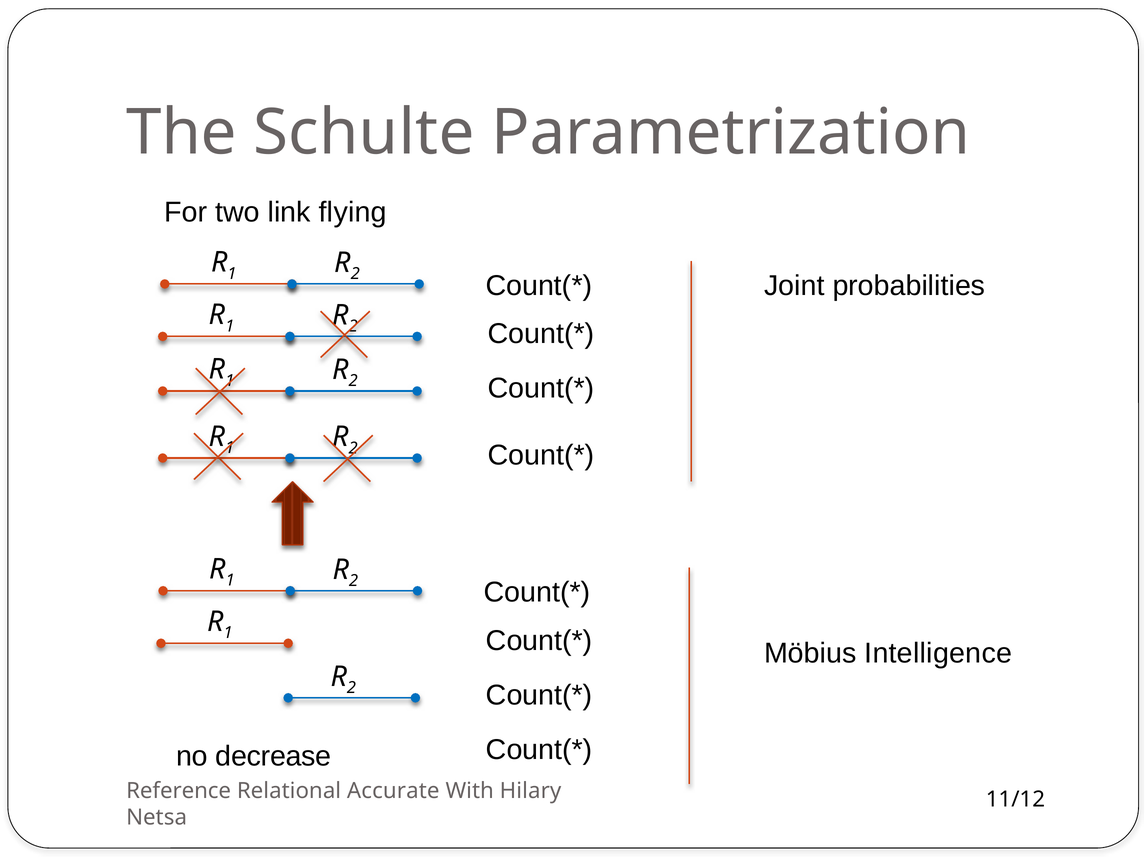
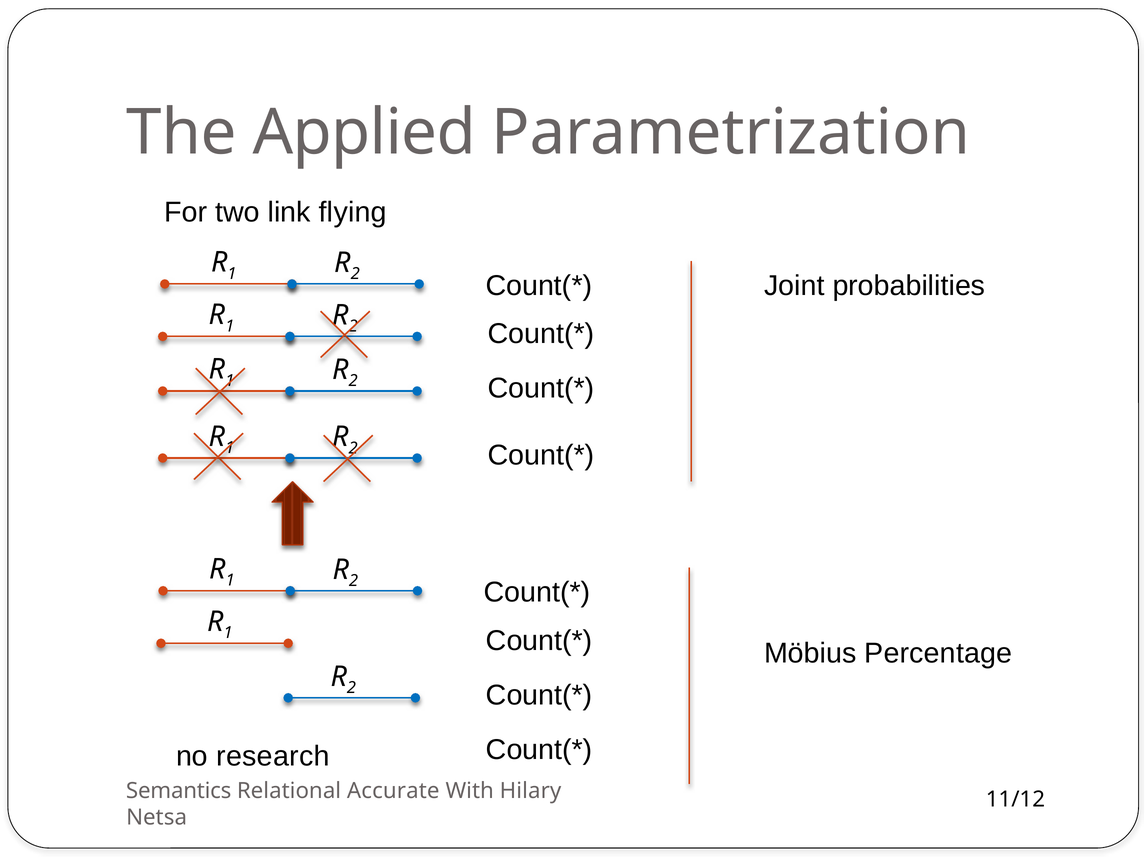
Schulte: Schulte -> Applied
Intelligence: Intelligence -> Percentage
decrease: decrease -> research
Reference: Reference -> Semantics
